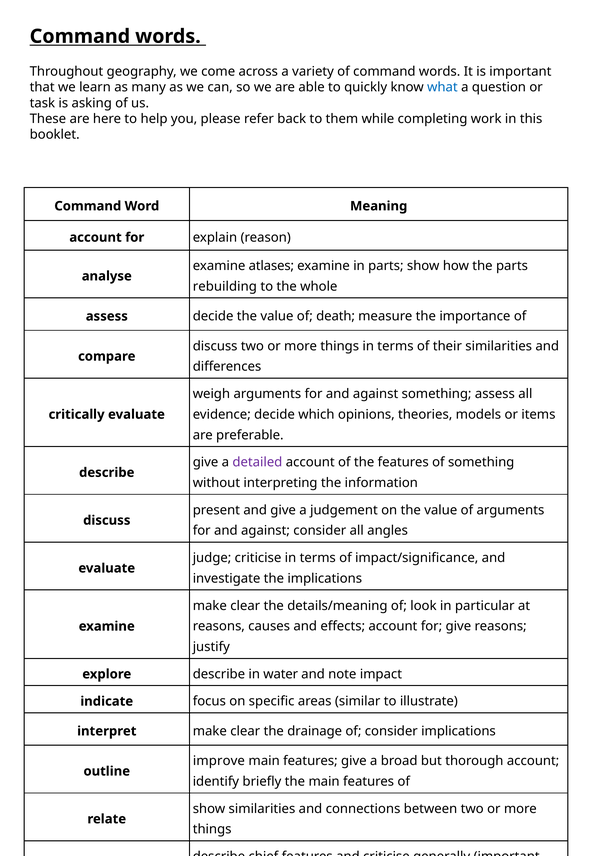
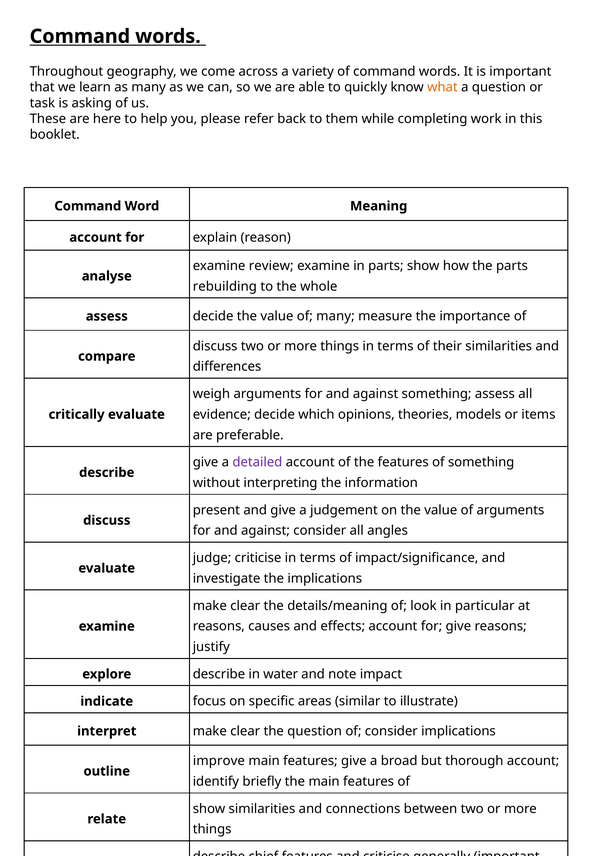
what colour: blue -> orange
examine atlases: atlases -> review
of death: death -> many
the drainage: drainage -> question
